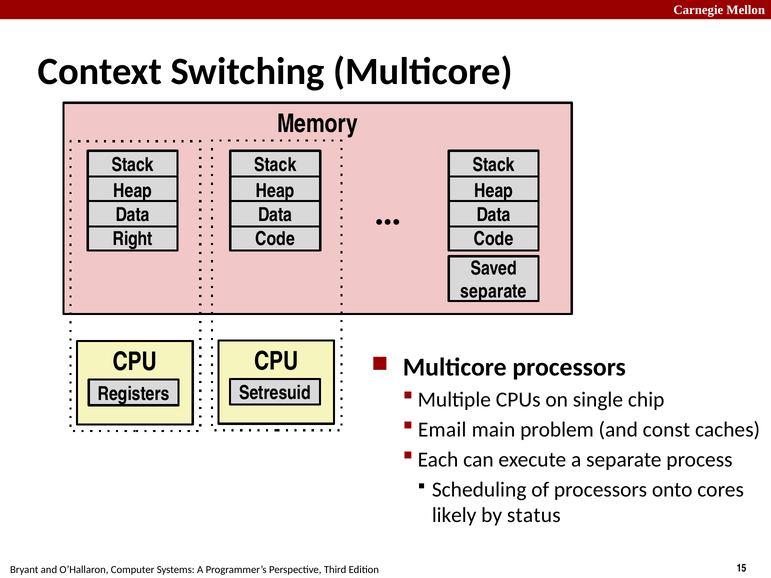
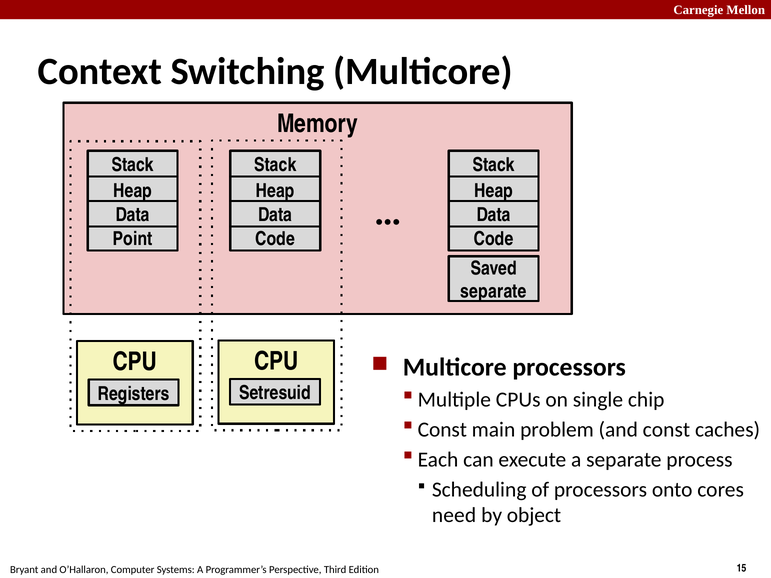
Right: Right -> Point
Email at (442, 430): Email -> Const
likely: likely -> need
status: status -> object
